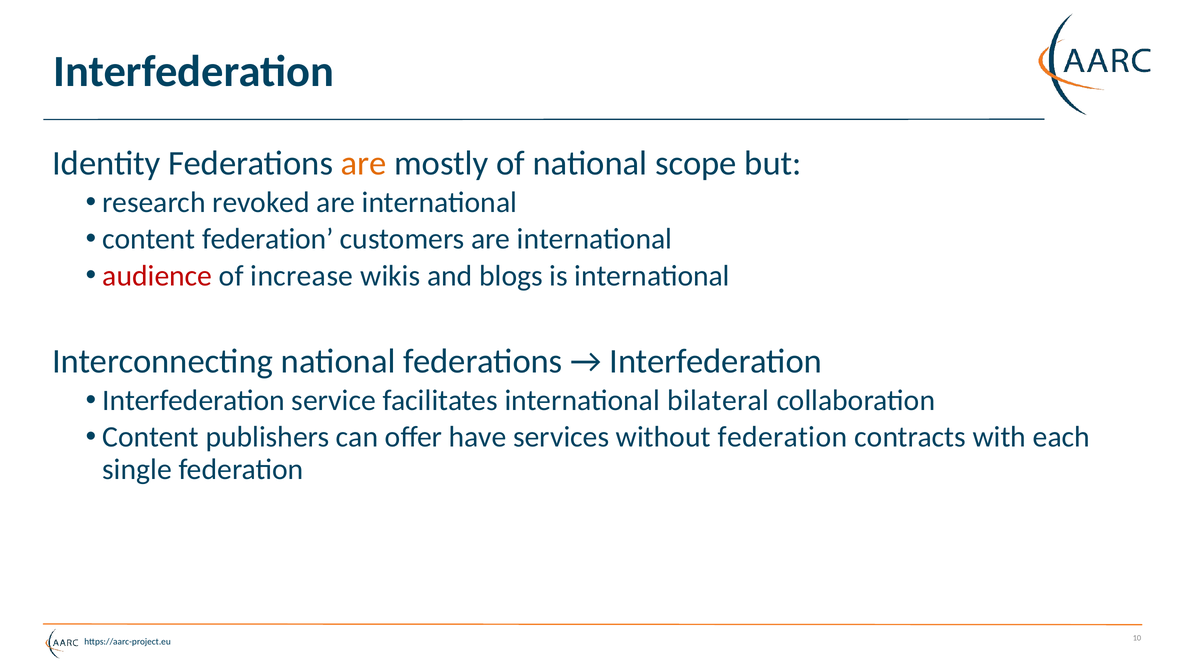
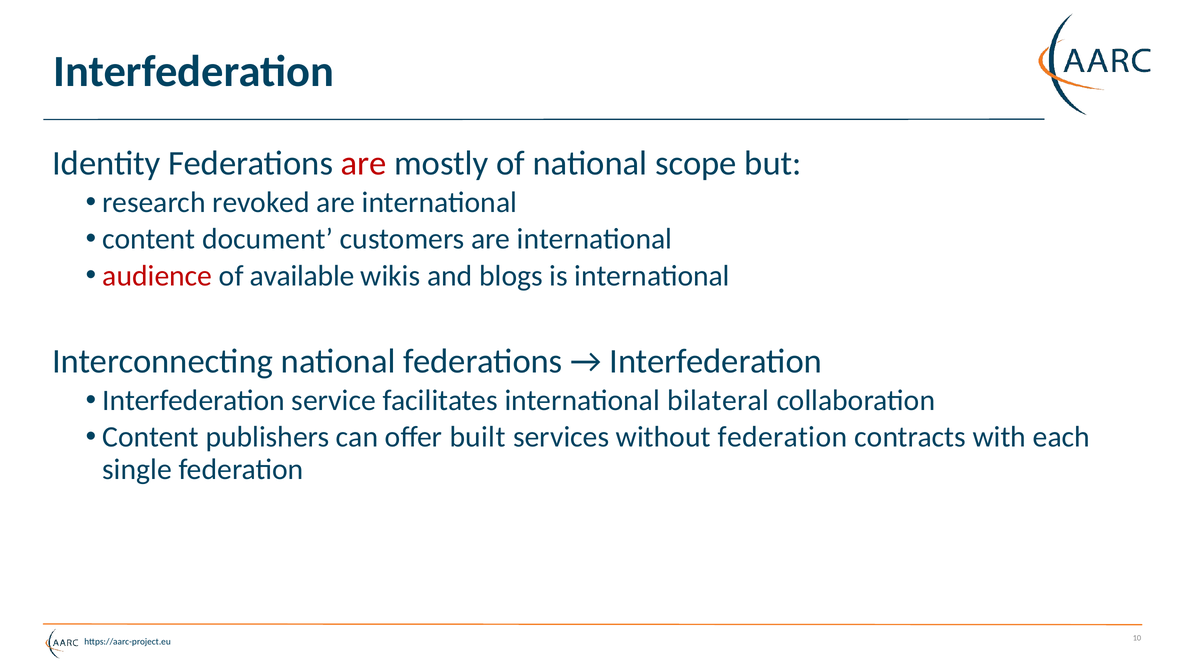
are at (364, 163) colour: orange -> red
content federation: federation -> document
increase: increase -> available
have: have -> built
